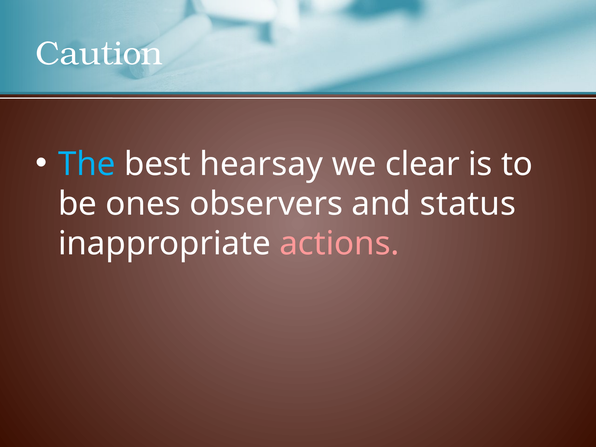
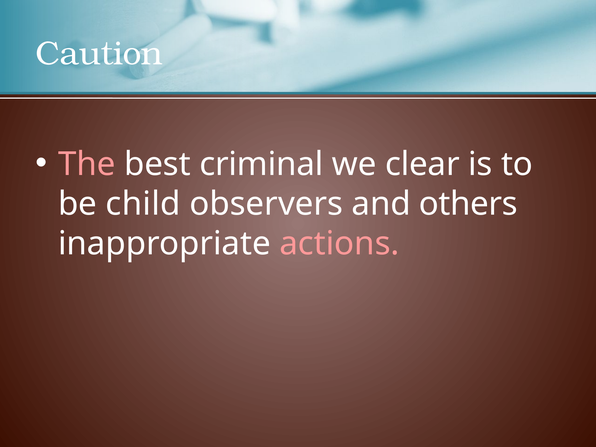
The colour: light blue -> pink
hearsay: hearsay -> criminal
ones: ones -> child
status: status -> others
